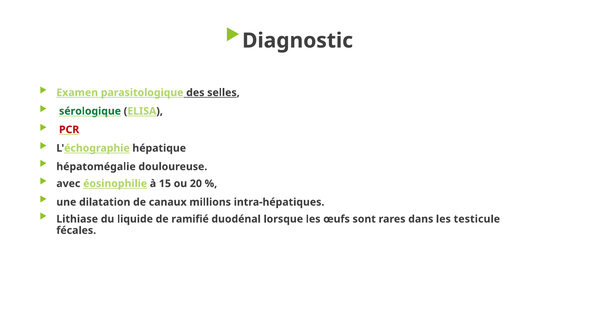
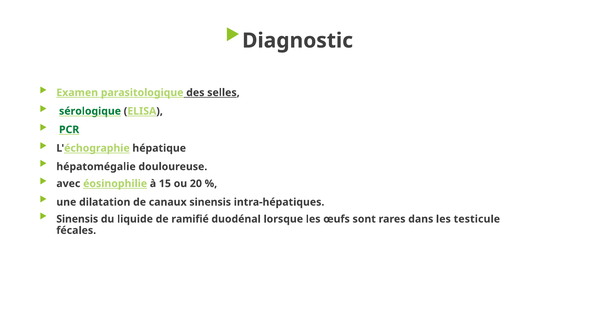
PCR colour: red -> green
canaux millions: millions -> sinensis
Lithiase at (77, 219): Lithiase -> Sinensis
